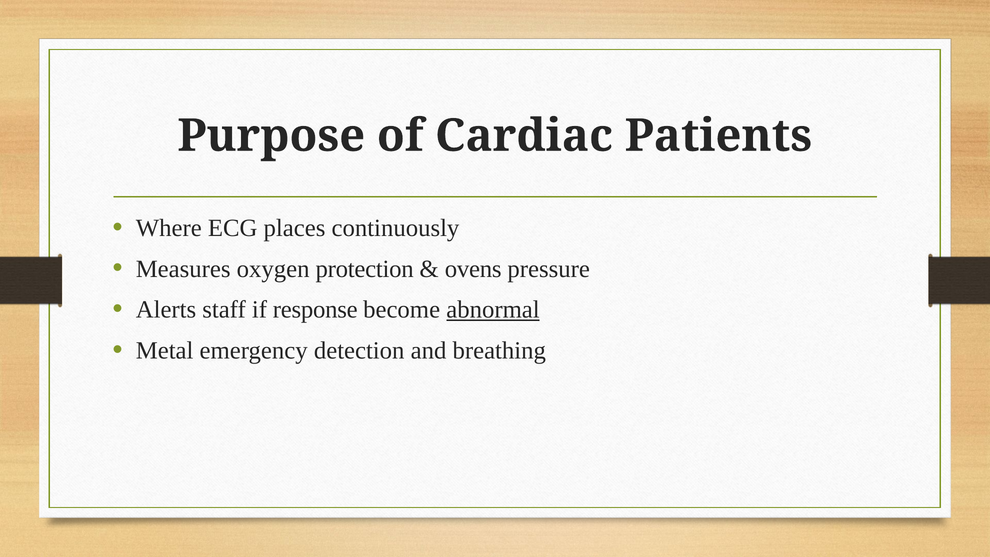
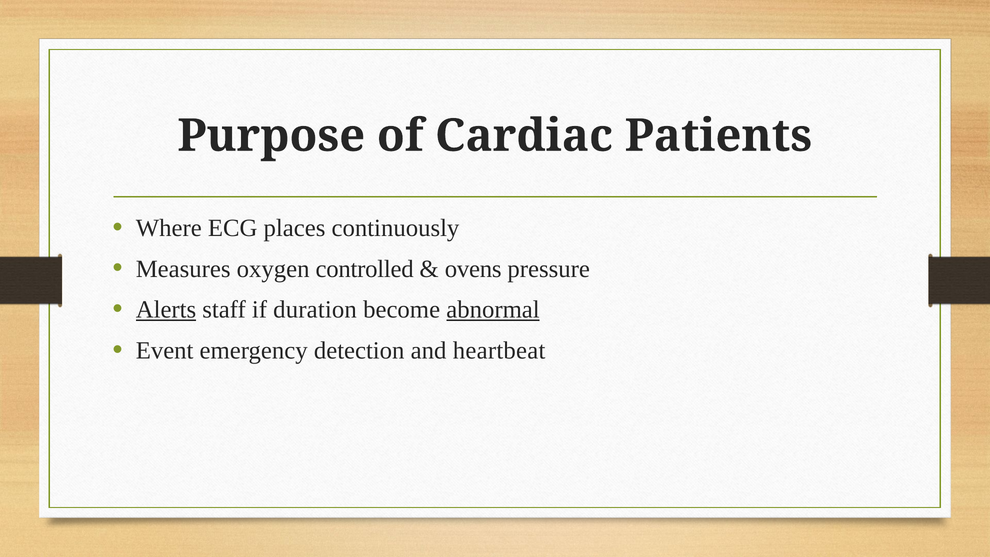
protection: protection -> controlled
Alerts underline: none -> present
response: response -> duration
Metal: Metal -> Event
breathing: breathing -> heartbeat
